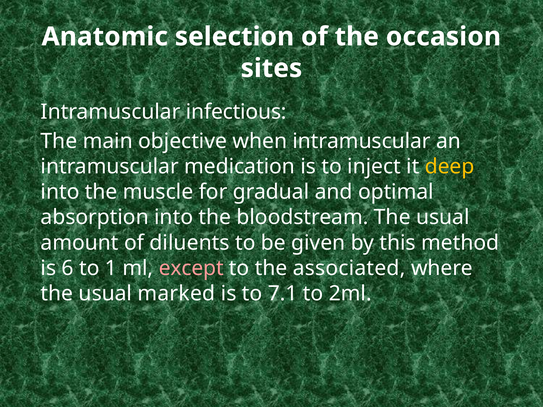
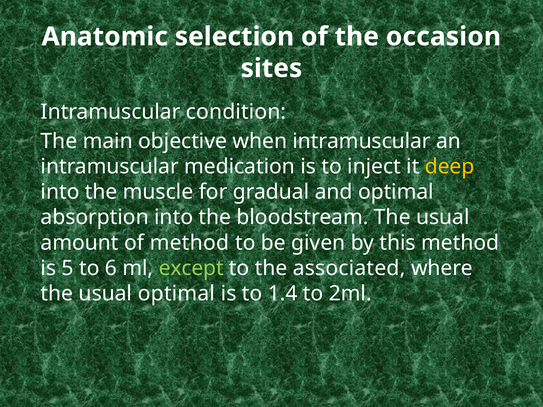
infectious: infectious -> condition
of diluents: diluents -> method
6: 6 -> 5
1: 1 -> 6
except colour: pink -> light green
usual marked: marked -> optimal
7.1: 7.1 -> 1.4
